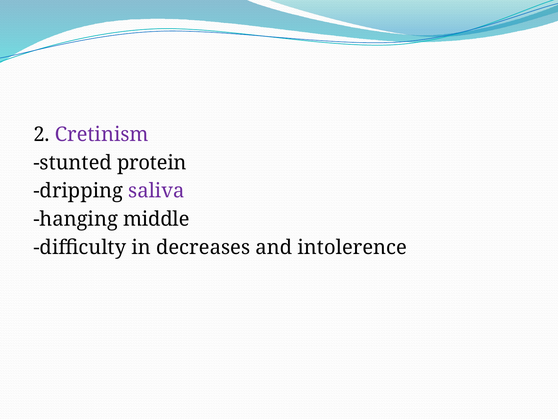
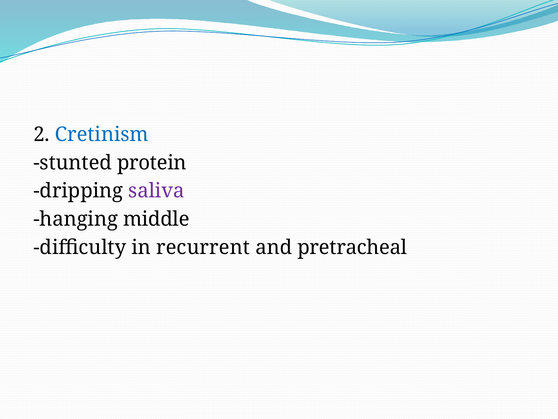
Cretinism colour: purple -> blue
decreases: decreases -> recurrent
intolerence: intolerence -> pretracheal
